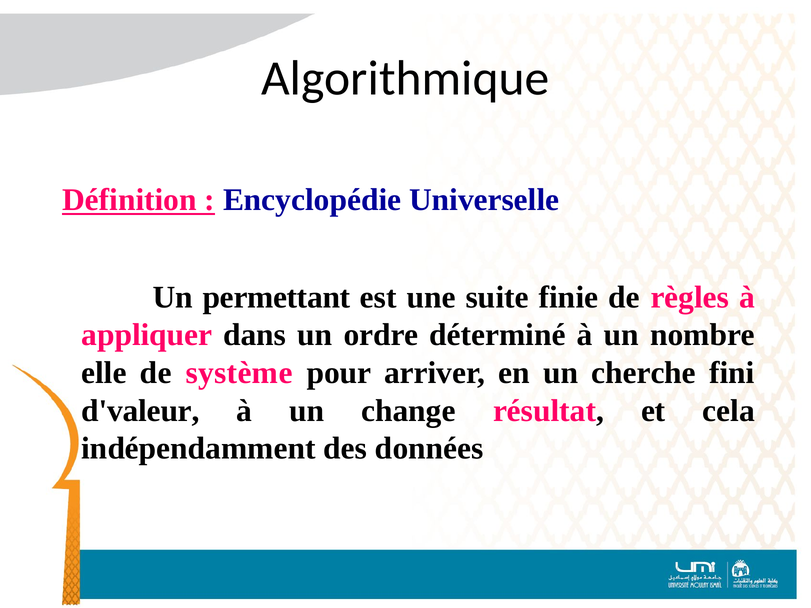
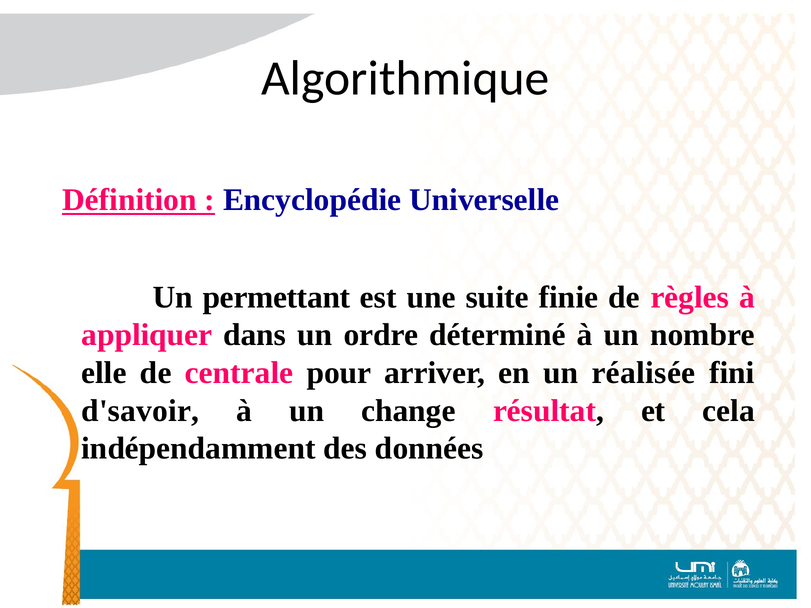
système: système -> centrale
cherche: cherche -> réalisée
d'valeur: d'valeur -> d'savoir
